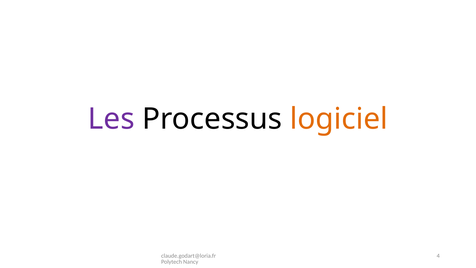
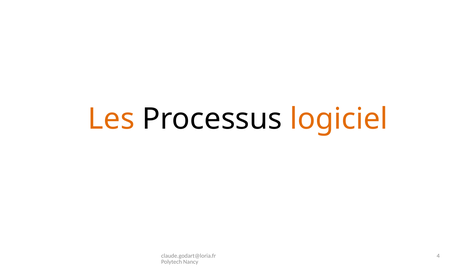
Les colour: purple -> orange
